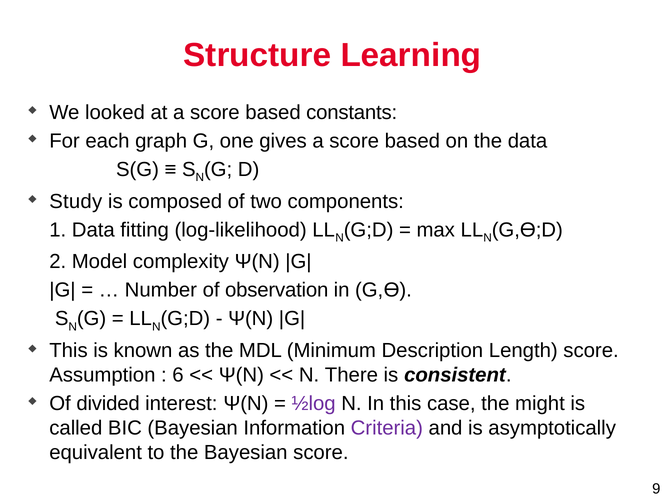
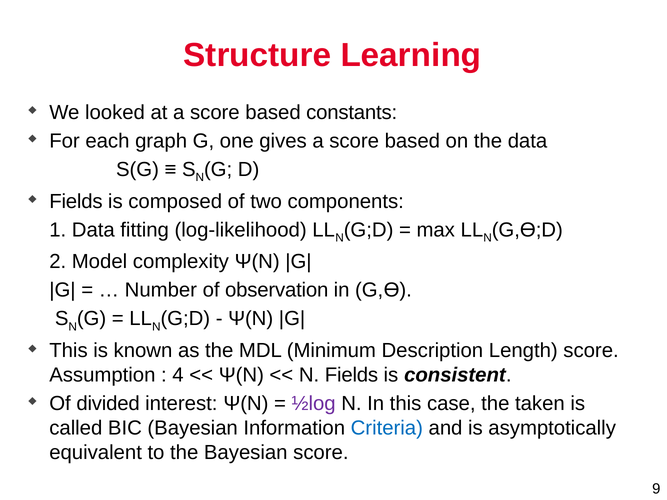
Study at (76, 201): Study -> Fields
6: 6 -> 4
N There: There -> Fields
might: might -> taken
Criteria colour: purple -> blue
